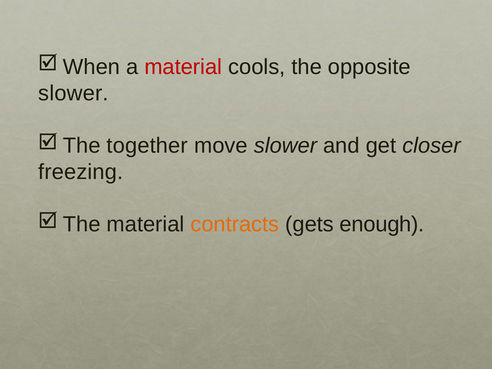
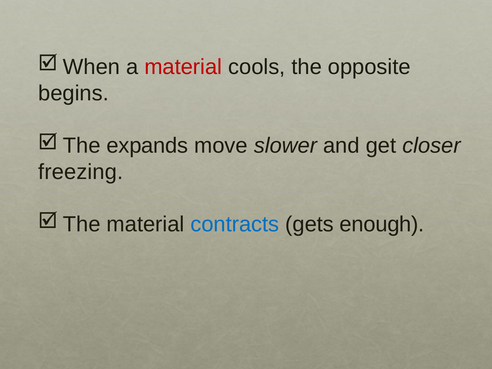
slower at (73, 93): slower -> begins
together: together -> expands
contracts colour: orange -> blue
